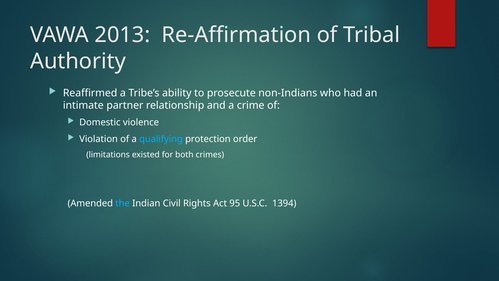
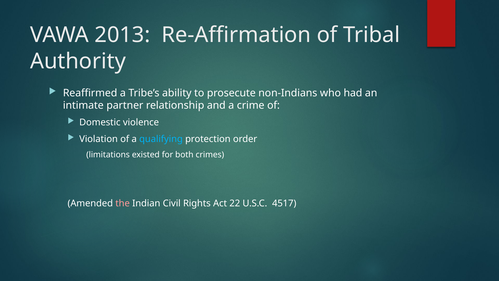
the colour: light blue -> pink
95: 95 -> 22
1394: 1394 -> 4517
